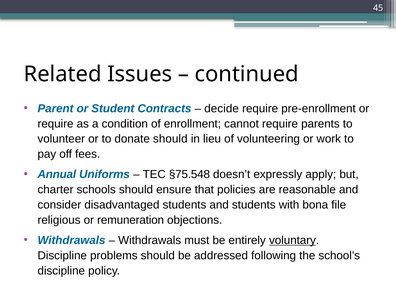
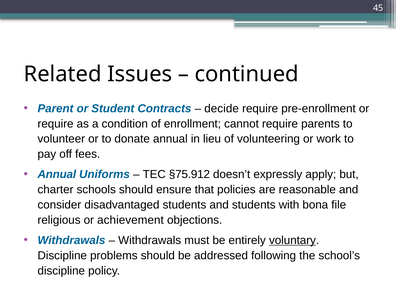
donate should: should -> annual
§75.548: §75.548 -> §75.912
remuneration: remuneration -> achievement
